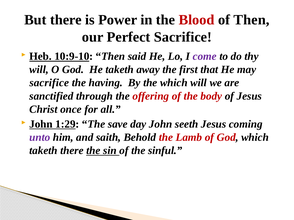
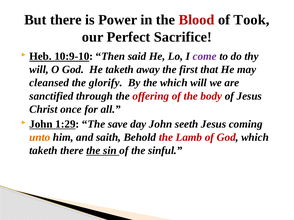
of Then: Then -> Took
sacrifice at (49, 83): sacrifice -> cleansed
having: having -> glorify
unto colour: purple -> orange
